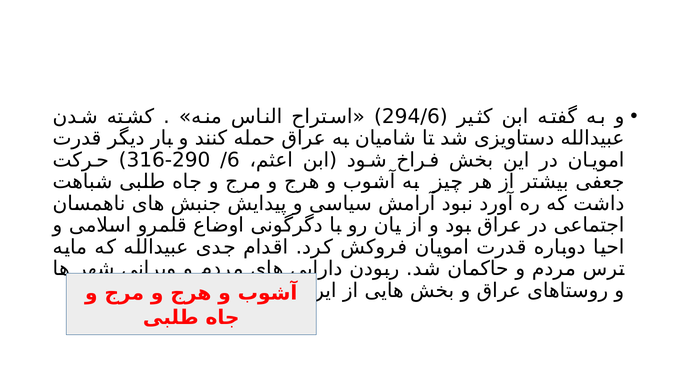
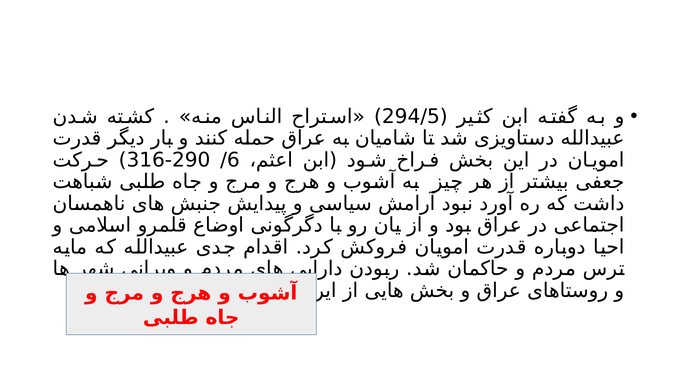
294/6: 294/6 -> 294/5
